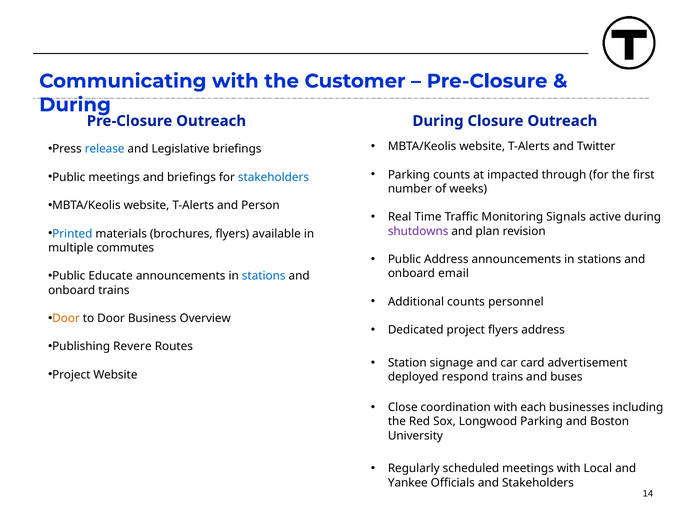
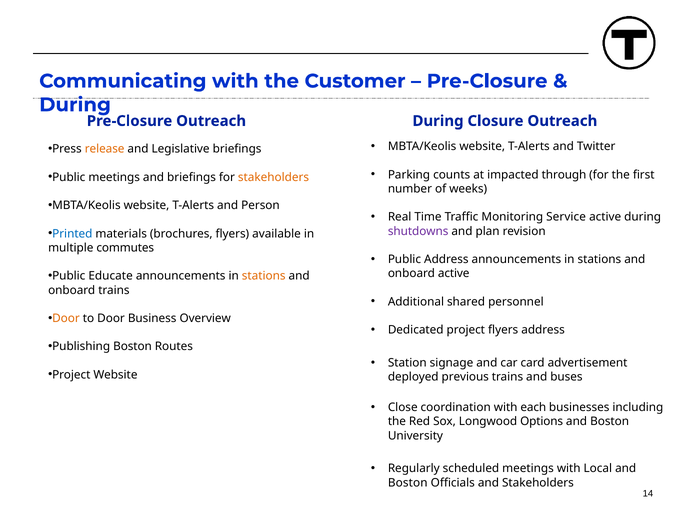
release colour: blue -> orange
stakeholders at (274, 177) colour: blue -> orange
Signals: Signals -> Service
stations at (264, 276) colour: blue -> orange
onboard email: email -> active
Additional counts: counts -> shared
Publishing Revere: Revere -> Boston
respond: respond -> previous
Longwood Parking: Parking -> Options
Yankee at (408, 482): Yankee -> Boston
